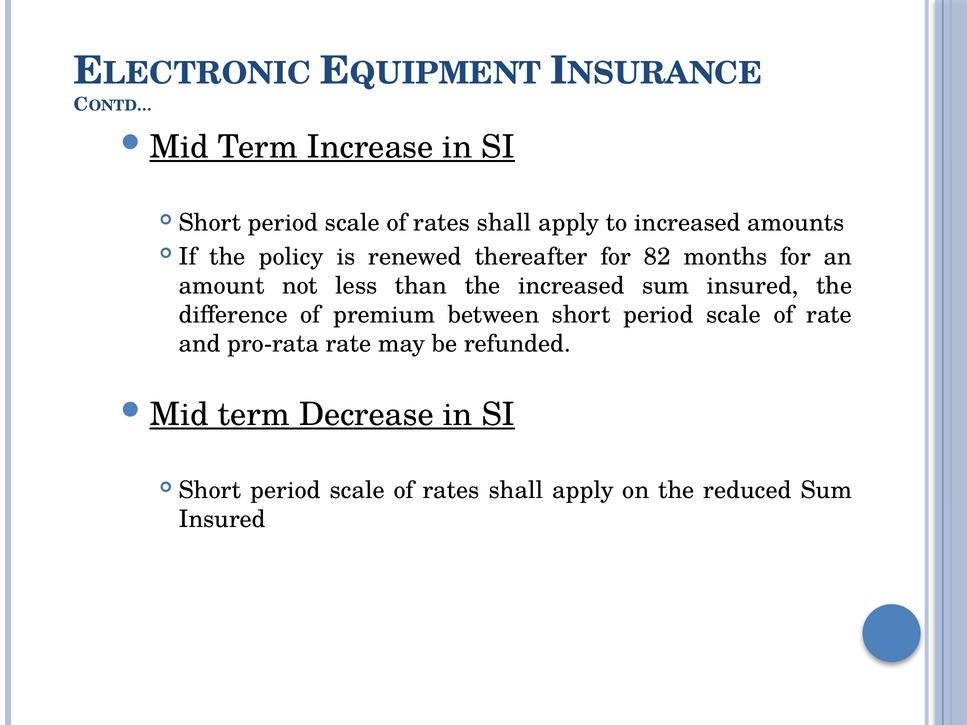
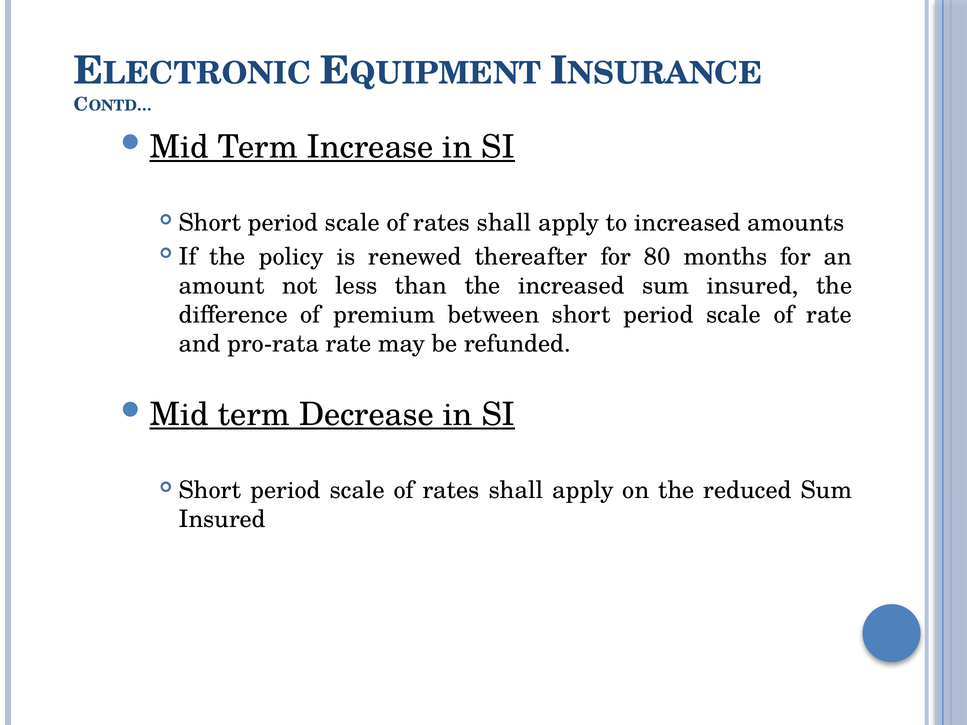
82: 82 -> 80
